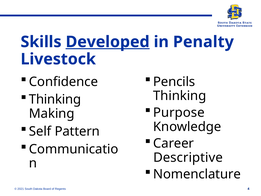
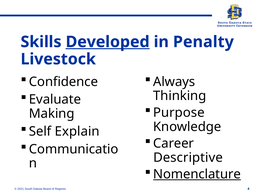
Pencils: Pencils -> Always
Thinking at (55, 99): Thinking -> Evaluate
Pattern: Pattern -> Explain
Nomenclature underline: none -> present
